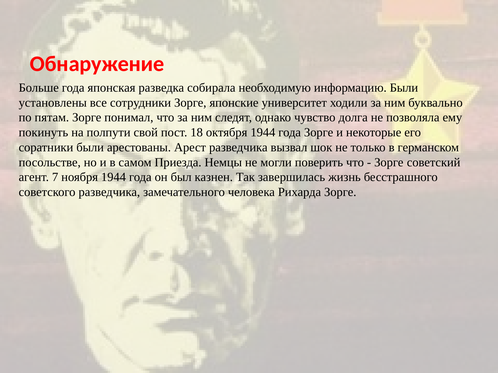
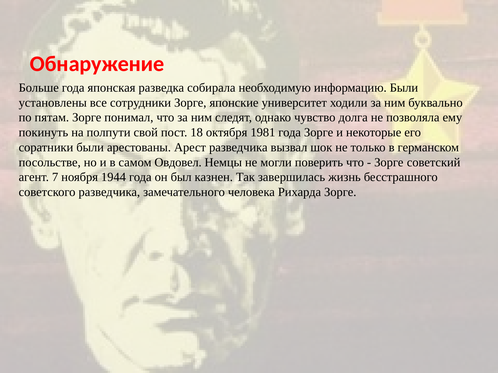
октября 1944: 1944 -> 1981
Приезда: Приезда -> Овдовел
